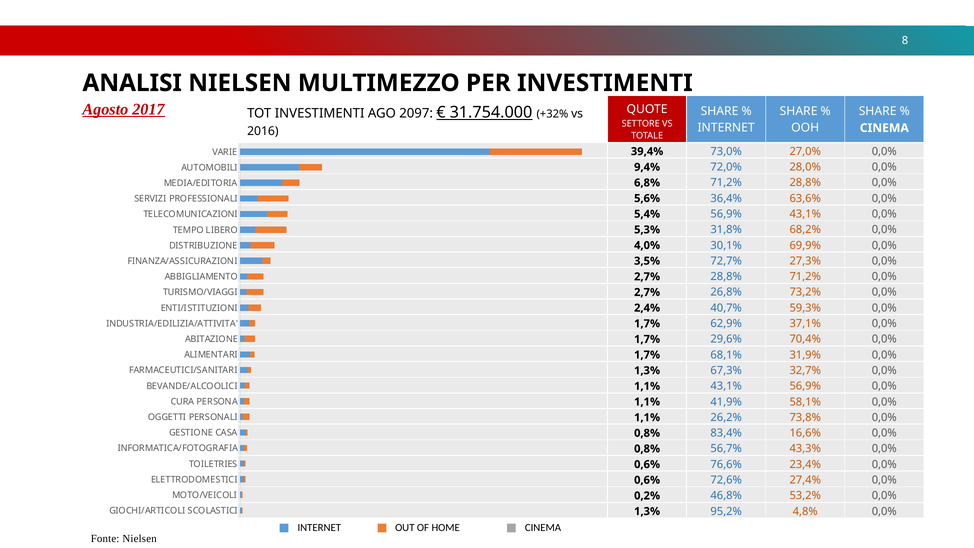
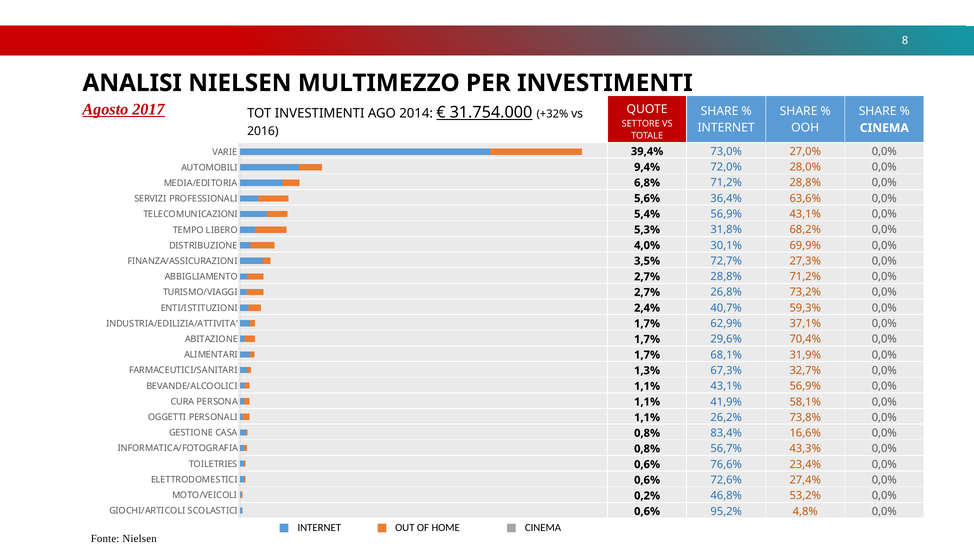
2097: 2097 -> 2014
1,3% at (647, 511): 1,3% -> 0,6%
